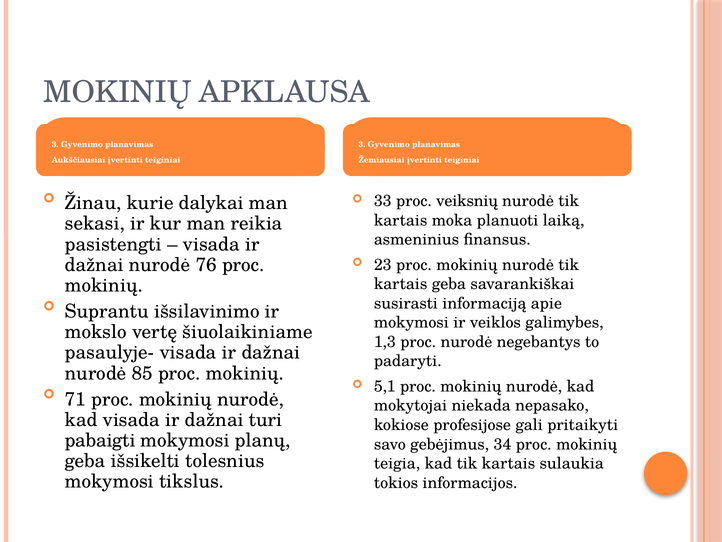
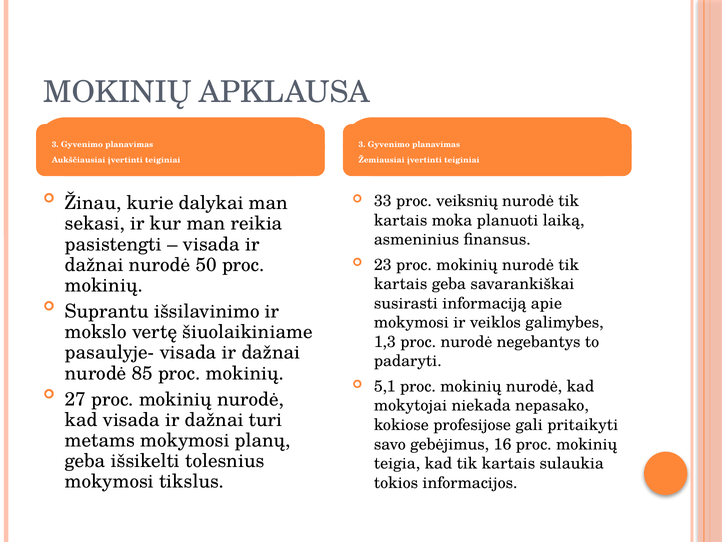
76: 76 -> 50
71: 71 -> 27
pabaigti: pabaigti -> metams
34: 34 -> 16
